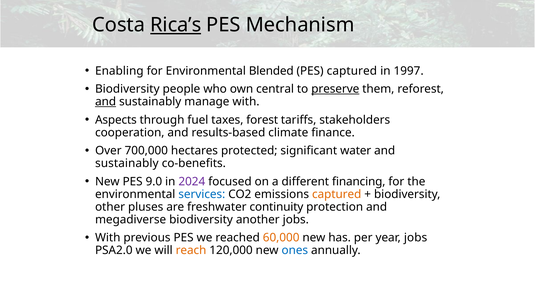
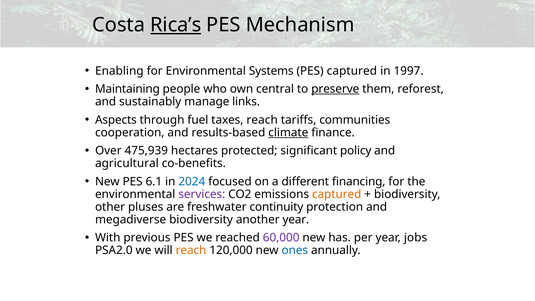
Blended: Blended -> Systems
Biodiversity at (127, 89): Biodiversity -> Maintaining
and at (106, 102) underline: present -> none
manage with: with -> links
taxes forest: forest -> reach
stakeholders: stakeholders -> communities
climate underline: none -> present
700,000: 700,000 -> 475,939
water: water -> policy
sustainably at (127, 163): sustainably -> agricultural
9.0: 9.0 -> 6.1
2024 colour: purple -> blue
services colour: blue -> purple
another jobs: jobs -> year
60,000 colour: orange -> purple
